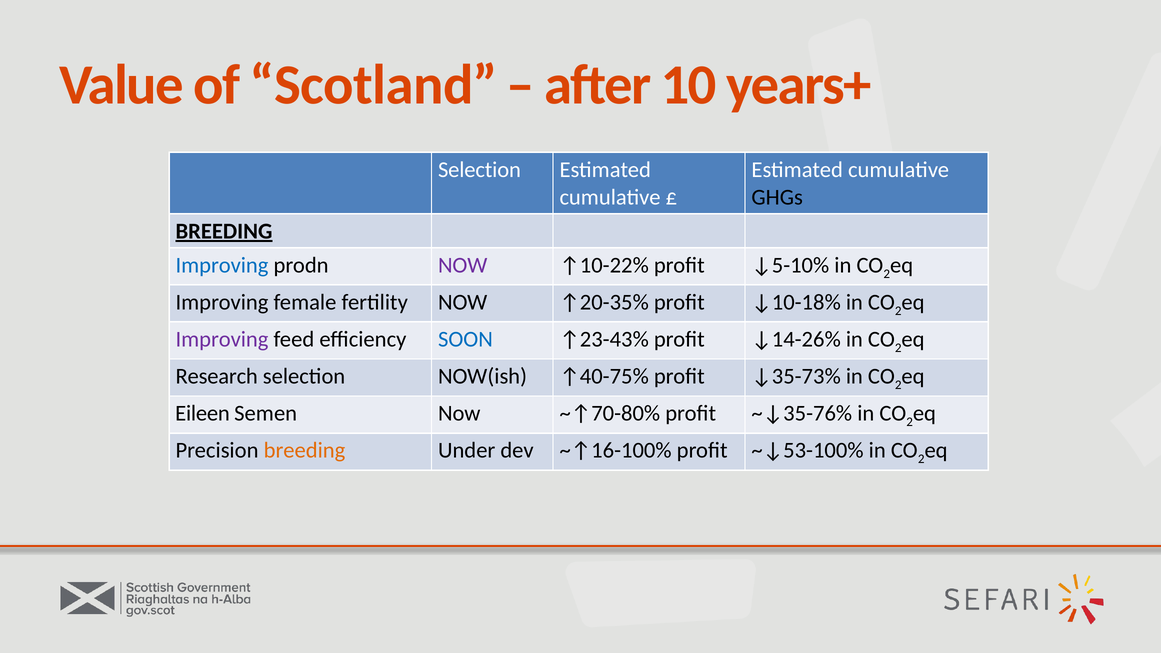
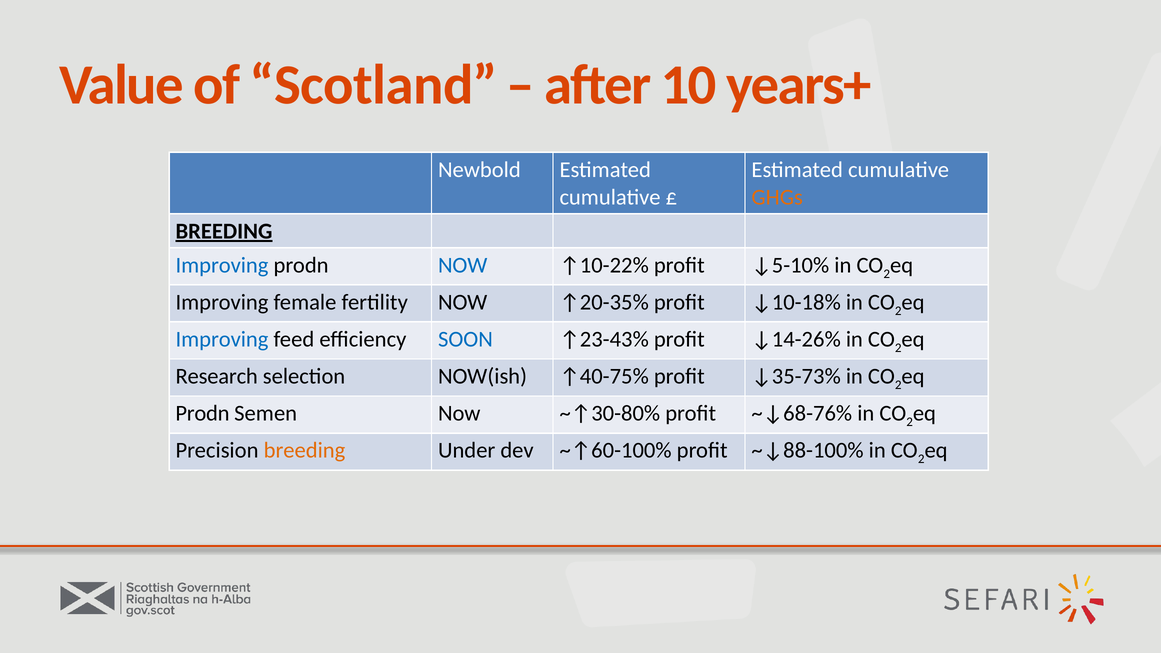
Selection at (479, 170): Selection -> Newbold
GHGs colour: black -> orange
NOW at (463, 265) colour: purple -> blue
Improving at (222, 339) colour: purple -> blue
Eileen at (202, 413): Eileen -> Prodn
~↑70-80%: ~↑70-80% -> ~↑30-80%
~↓35-76%: ~↓35-76% -> ~↓68-76%
~↑16-100%: ~↑16-100% -> ~↑60-100%
~↓53-100%: ~↓53-100% -> ~↓88-100%
